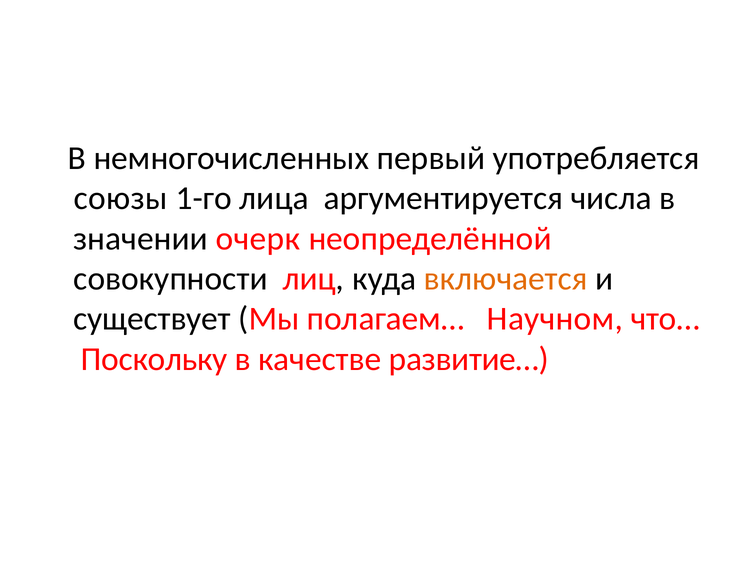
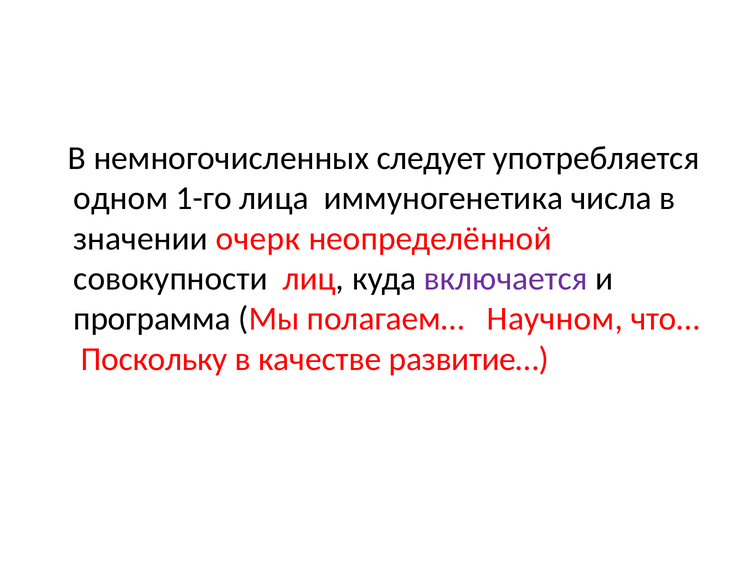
первый: первый -> следует
союзы: союзы -> одном
аргументируется: аргументируется -> иммуногенетика
включается colour: orange -> purple
существует: существует -> программа
